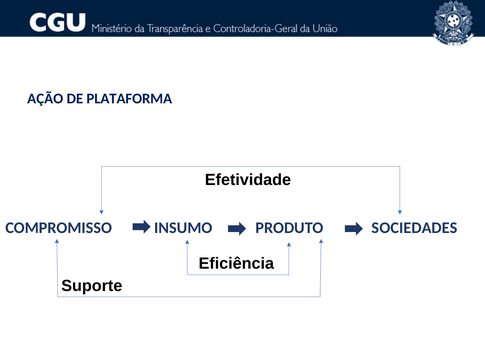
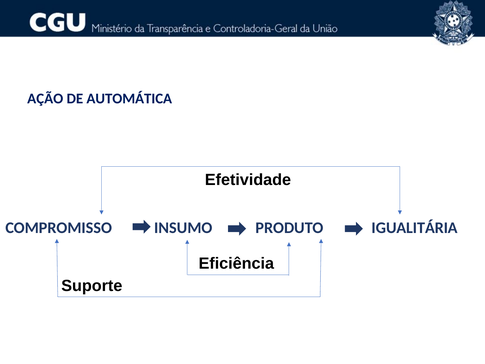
PLATAFORMA: PLATAFORMA -> AUTOMÁTICA
SOCIEDADES: SOCIEDADES -> IGUALITÁRIA
